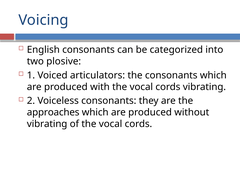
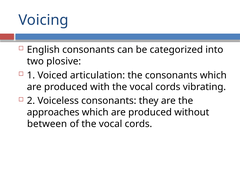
articulators: articulators -> articulation
vibrating at (47, 124): vibrating -> between
